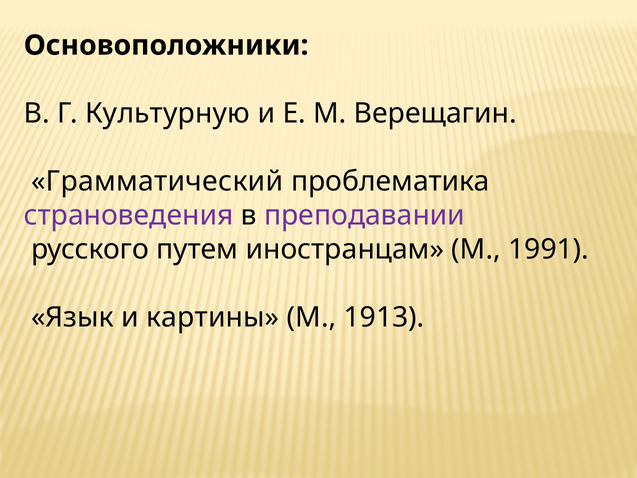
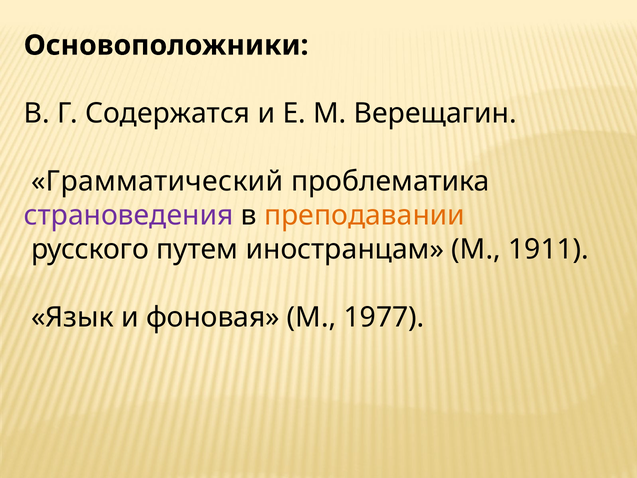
Культурную: Культурную -> Содержатся
преподавании colour: purple -> orange
1991: 1991 -> 1911
картины: картины -> фоновая
1913: 1913 -> 1977
